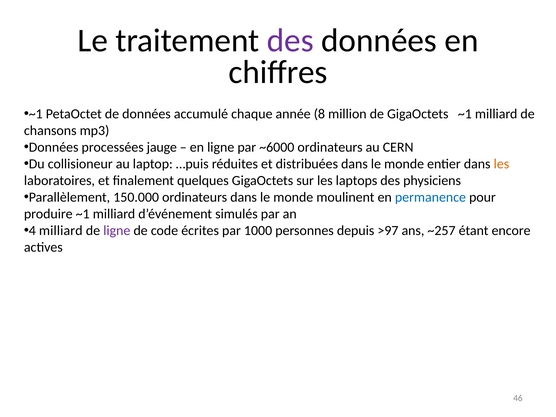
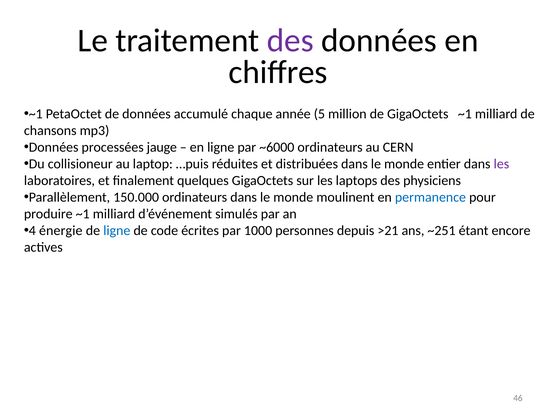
8: 8 -> 5
les at (501, 164) colour: orange -> purple
milliard at (61, 231): milliard -> énergie
ligne at (117, 231) colour: purple -> blue
>97: >97 -> >21
~257: ~257 -> ~251
